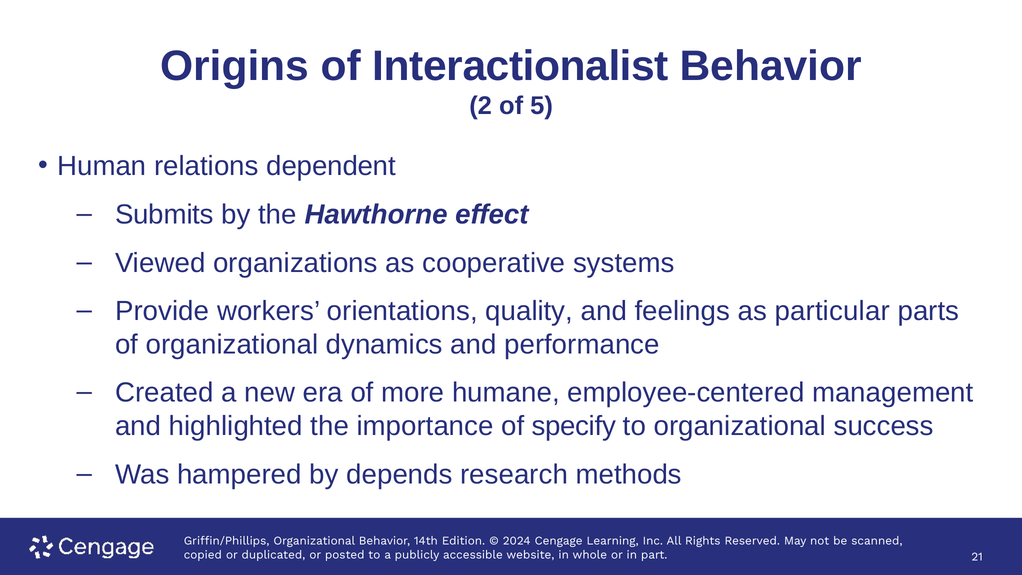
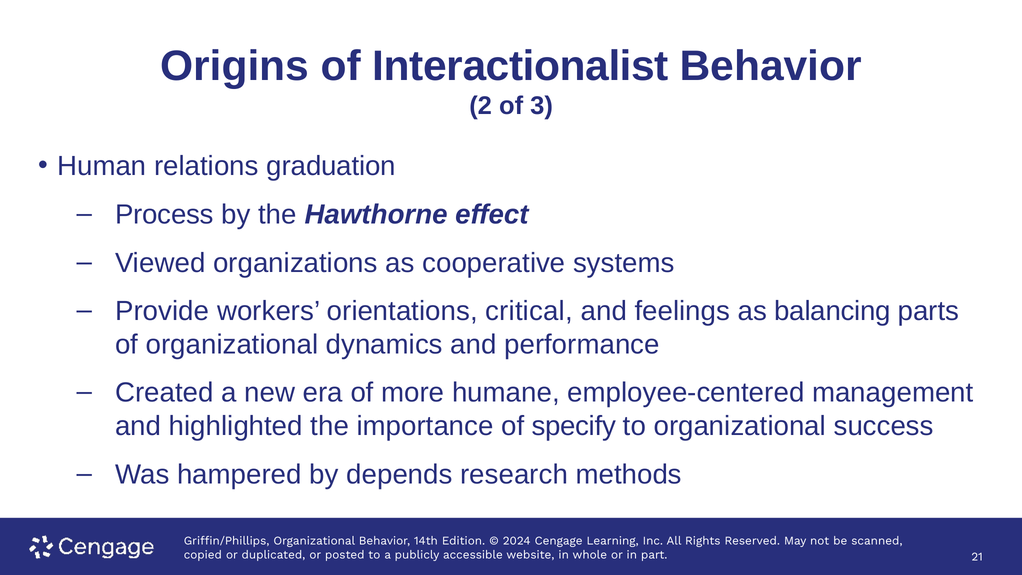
5: 5 -> 3
dependent: dependent -> graduation
Submits: Submits -> Process
quality: quality -> critical
particular: particular -> balancing
